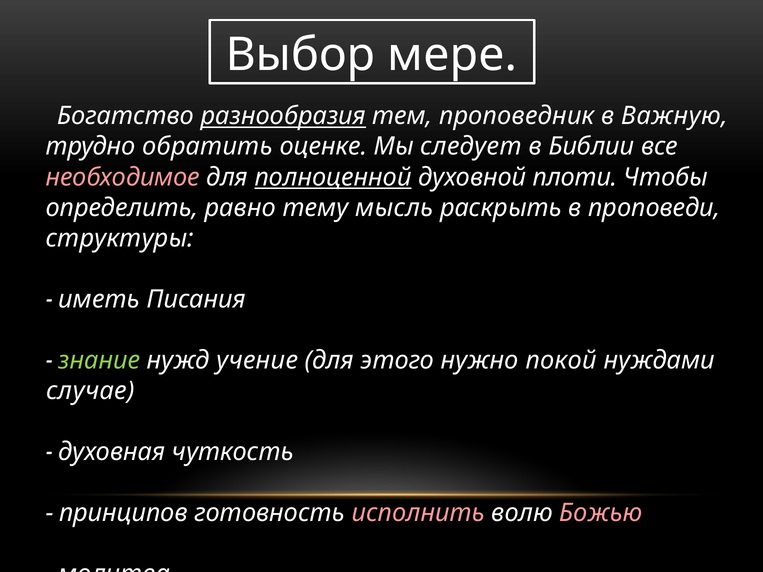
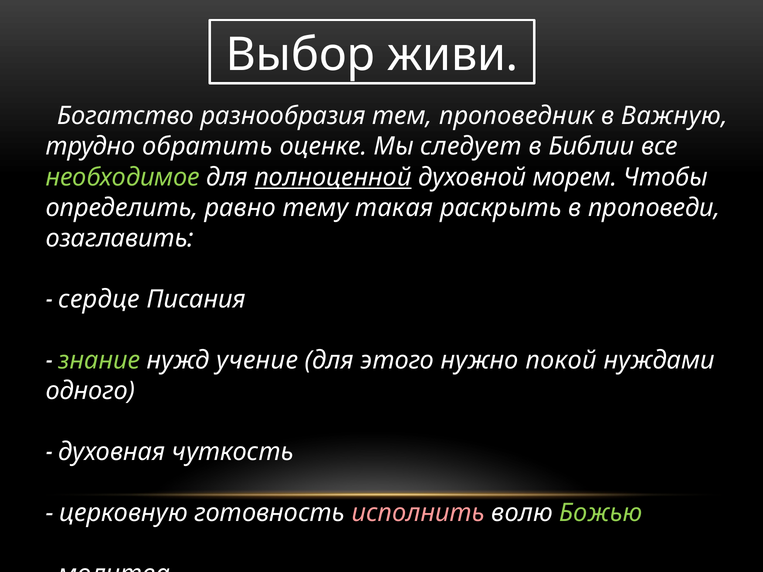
мере: мере -> живи
разнообразия underline: present -> none
необходимое colour: pink -> light green
плоти: плоти -> морем
мысль: мысль -> такая
структуры: структуры -> озаглавить
иметь: иметь -> сердце
случае: случае -> одного
принципов: принципов -> церковную
Божью colour: pink -> light green
